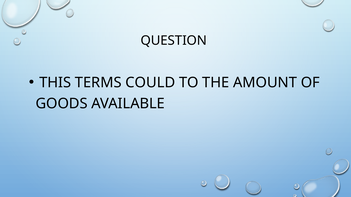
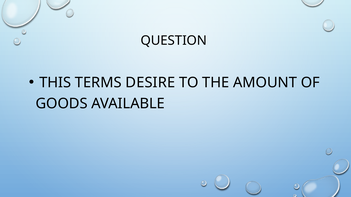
COULD: COULD -> DESIRE
